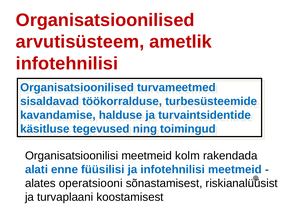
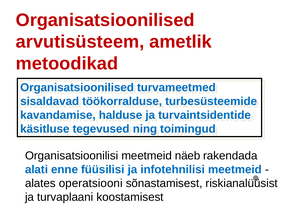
infotehnilisi at (67, 63): infotehnilisi -> metoodikad
kolm: kolm -> näeb
